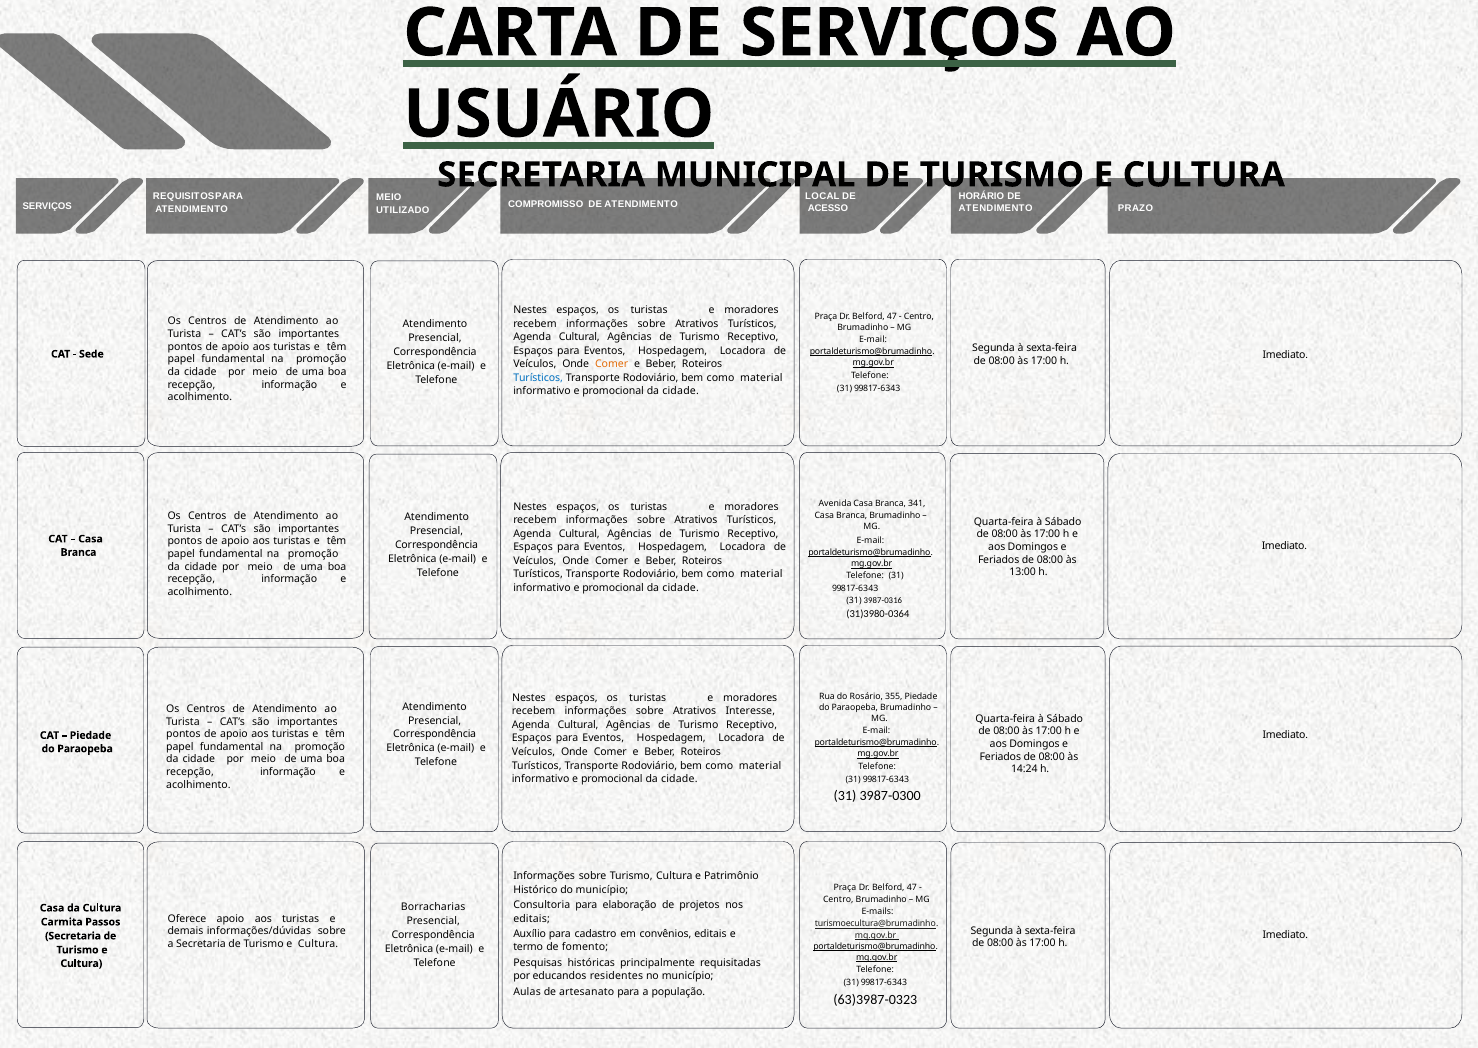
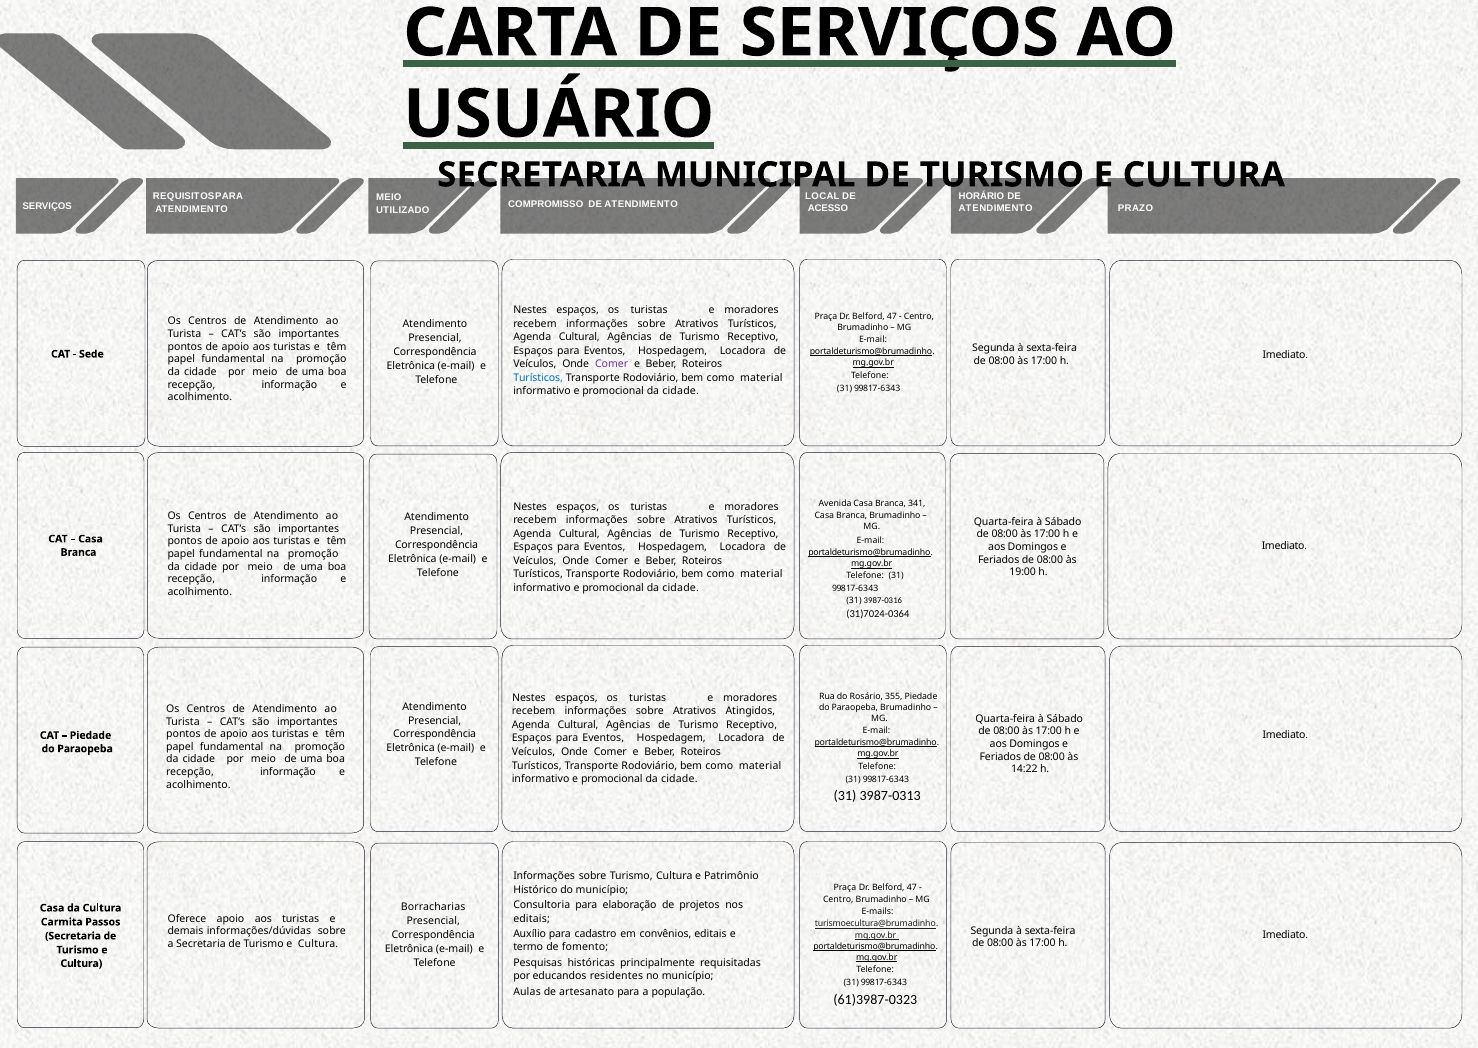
Comer at (612, 364) colour: orange -> purple
13:00: 13:00 -> 19:00
31)3980-0364: 31)3980-0364 -> 31)7024-0364
Interesse: Interesse -> Atingidos
14:24: 14:24 -> 14:22
3987-0300: 3987-0300 -> 3987-0313
63)3987-0323: 63)3987-0323 -> 61)3987-0323
